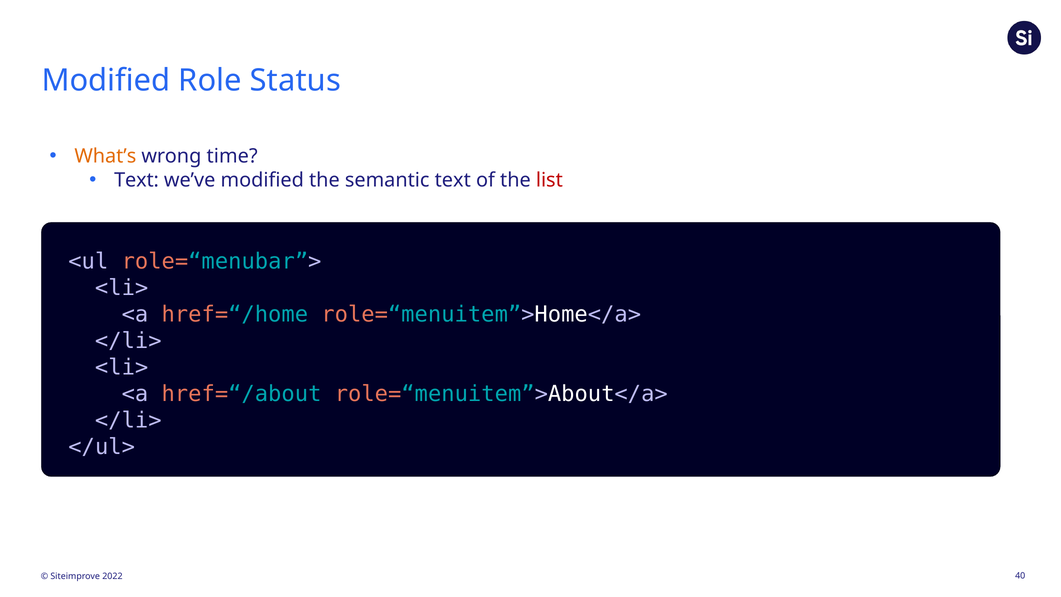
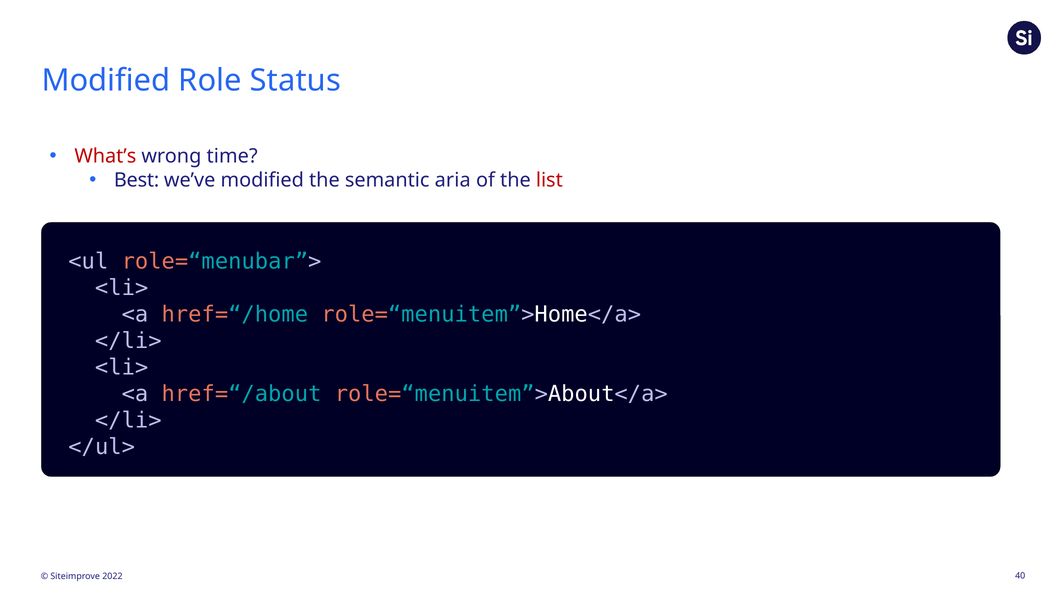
What’s colour: orange -> red
Text at (137, 180): Text -> Best
semantic text: text -> aria
